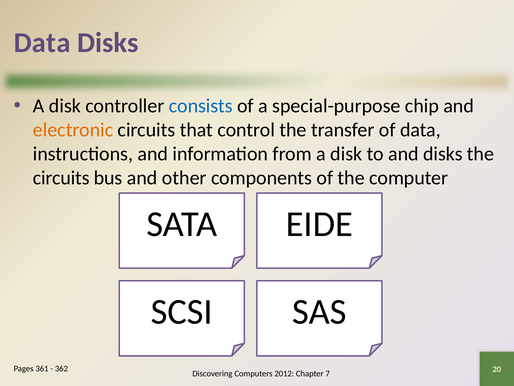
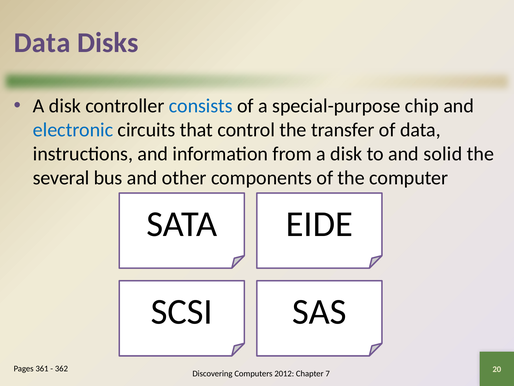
electronic colour: orange -> blue
and disks: disks -> solid
circuits at (61, 178): circuits -> several
